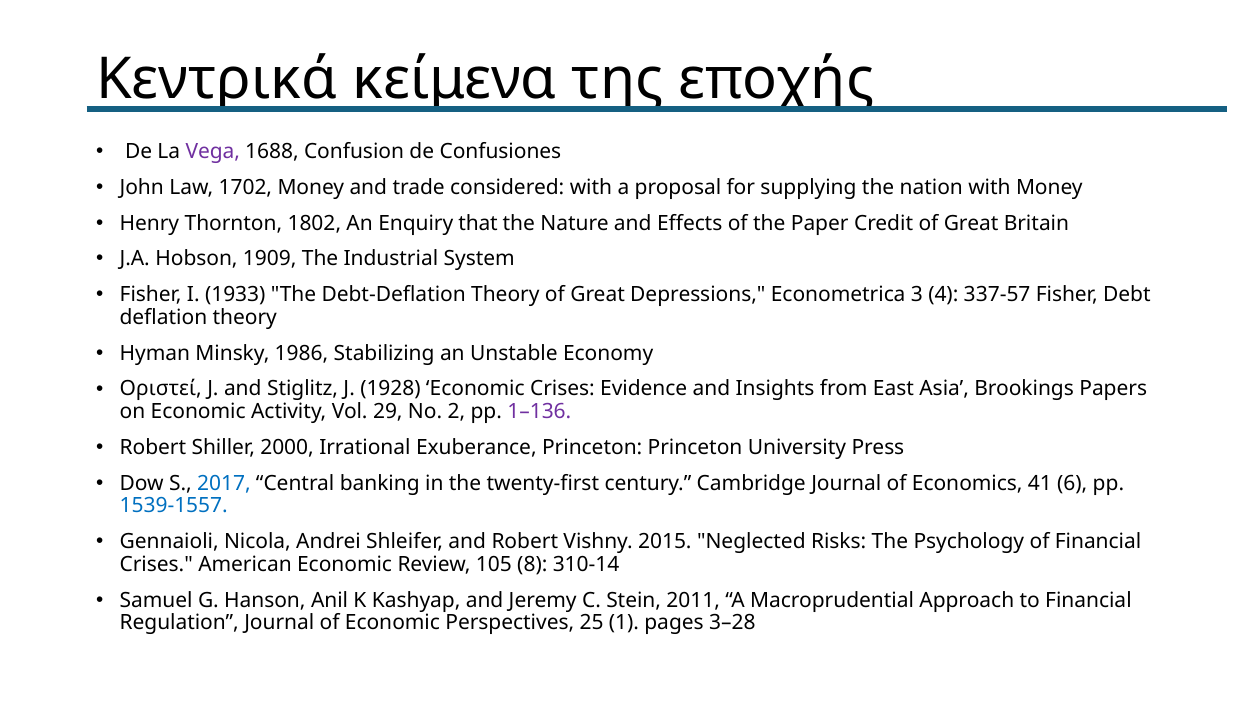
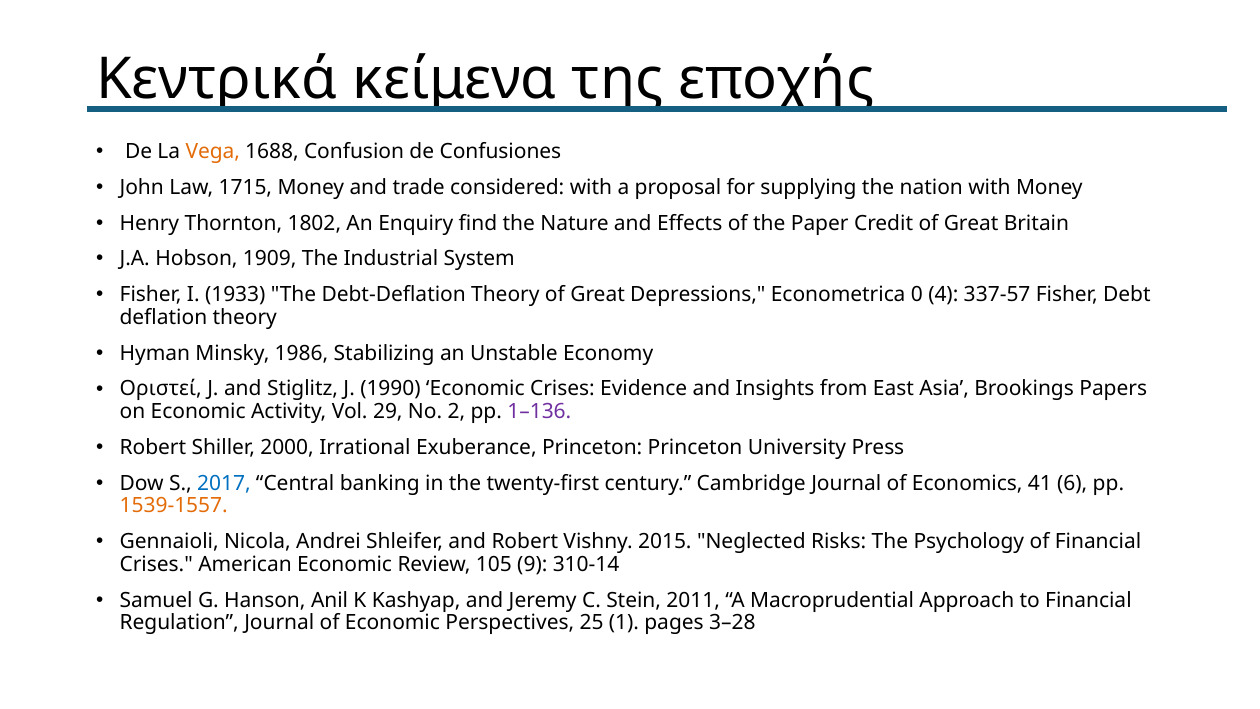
Vega colour: purple -> orange
1702: 1702 -> 1715
that: that -> find
3: 3 -> 0
1928: 1928 -> 1990
1539-1557 colour: blue -> orange
8: 8 -> 9
